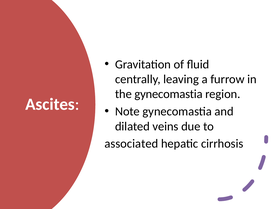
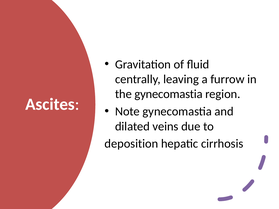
associated: associated -> deposition
